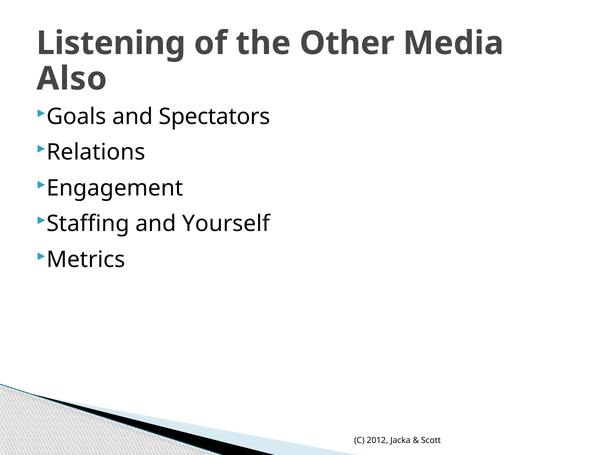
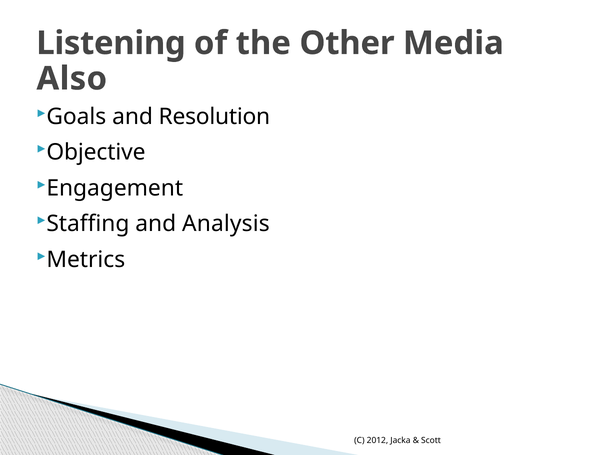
Spectators: Spectators -> Resolution
Relations: Relations -> Objective
Yourself: Yourself -> Analysis
